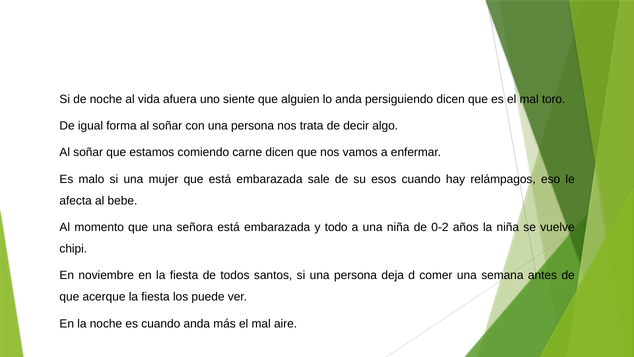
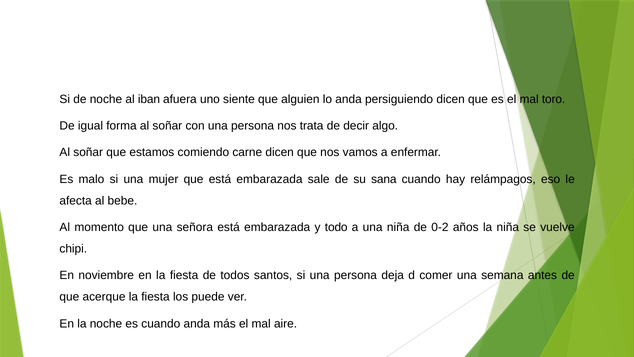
vida: vida -> iban
esos: esos -> sana
